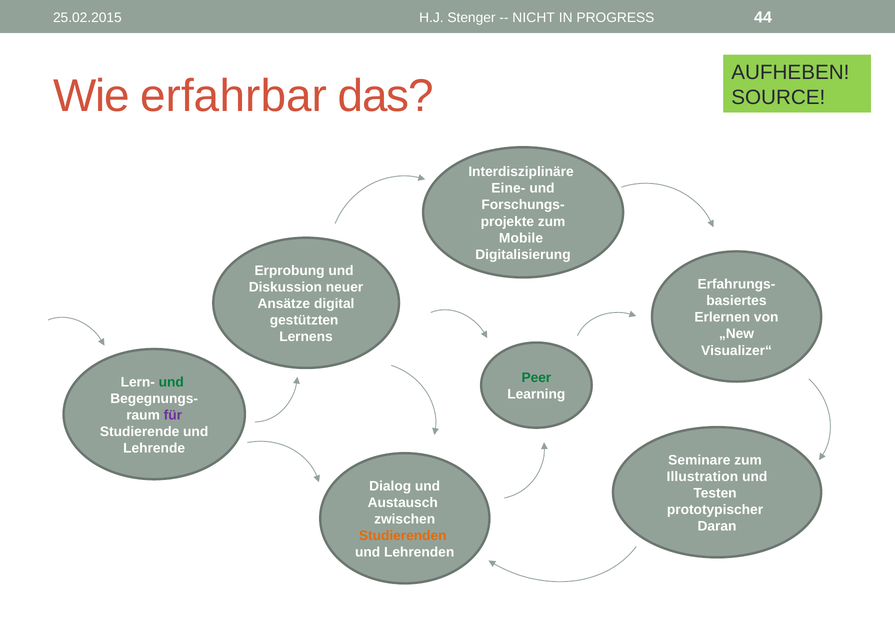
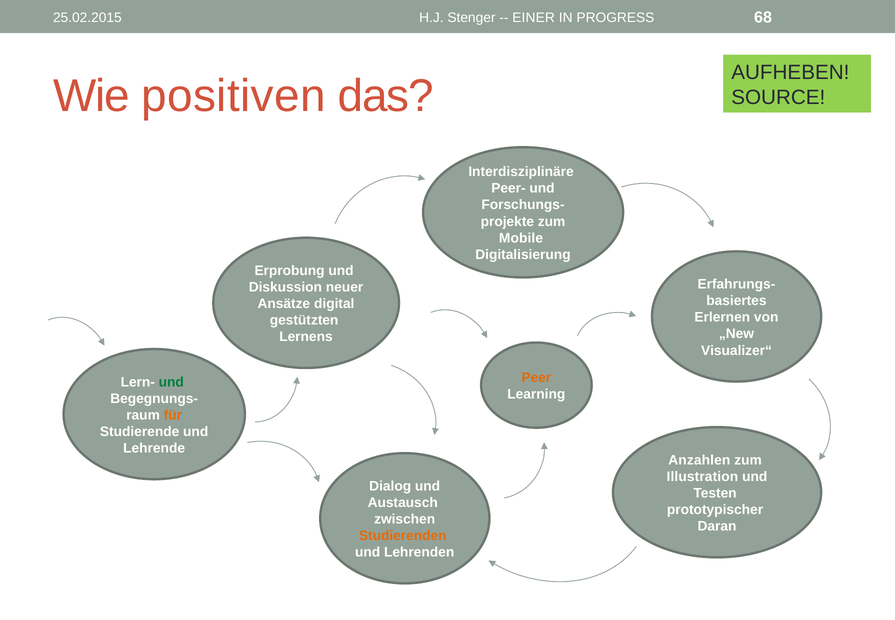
NICHT: NICHT -> EINER
44: 44 -> 68
erfahrbar: erfahrbar -> positiven
Eine-: Eine- -> Peer-
Peer colour: green -> orange
für colour: purple -> orange
Seminare: Seminare -> Anzahlen
